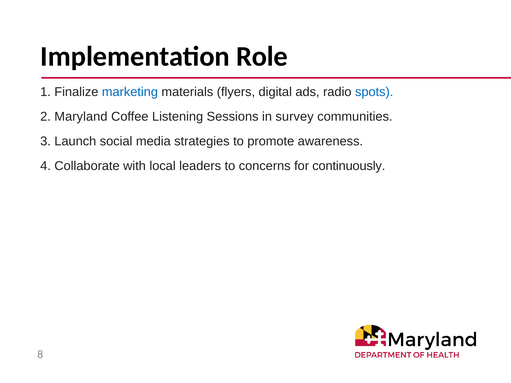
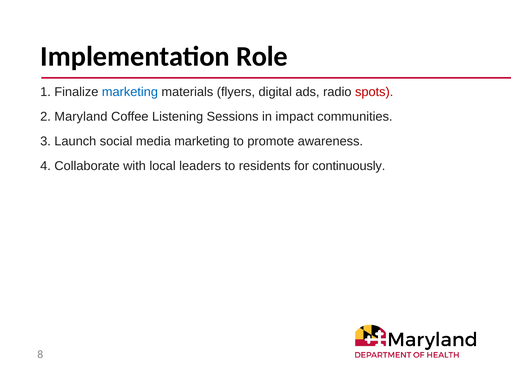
spots colour: blue -> red
survey: survey -> impact
media strategies: strategies -> marketing
concerns: concerns -> residents
